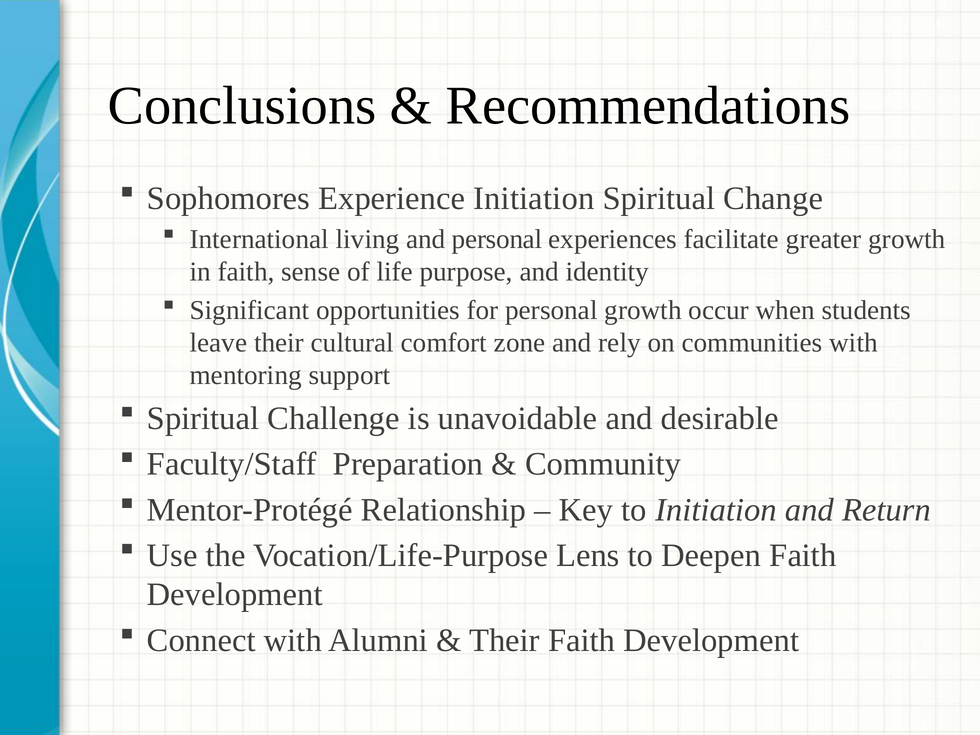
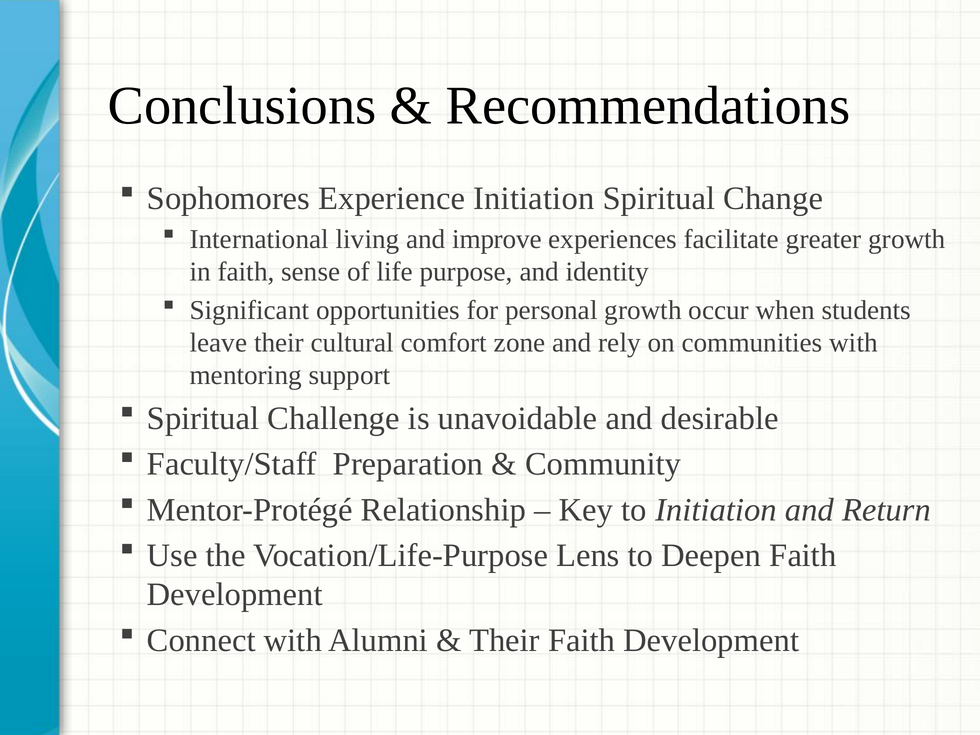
and personal: personal -> improve
